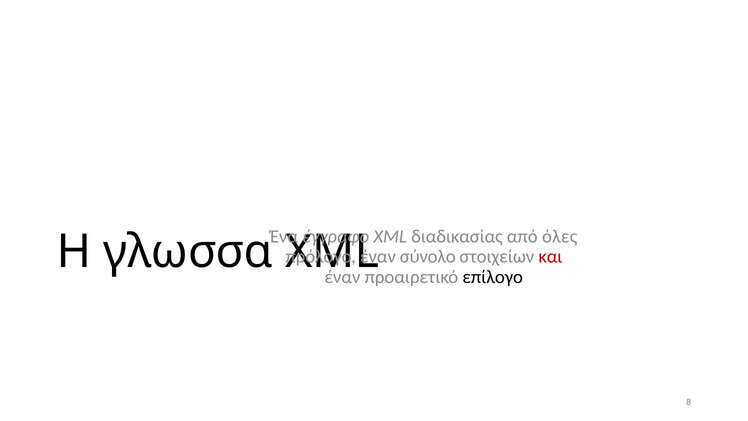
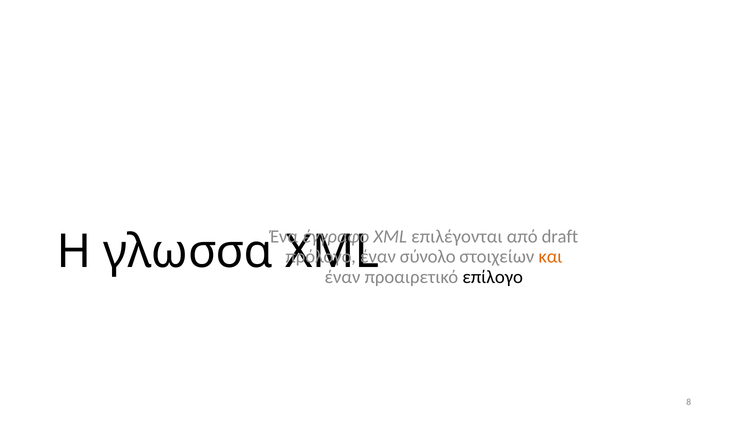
διαδικασίας: διαδικασίας -> επιλέγονται
όλες: όλες -> draft
και colour: red -> orange
